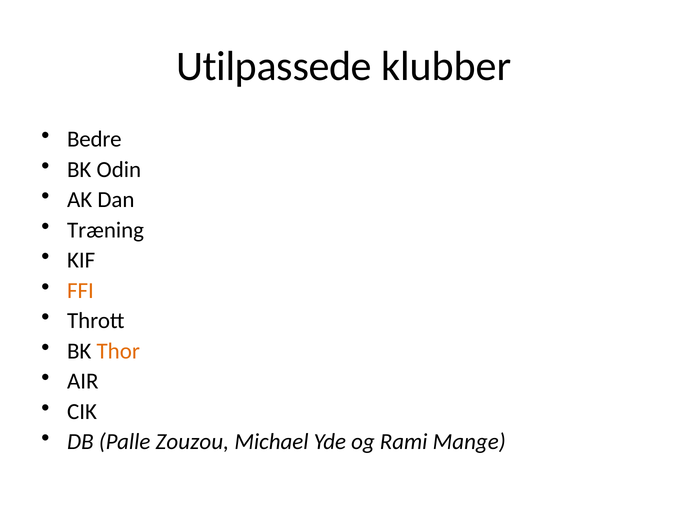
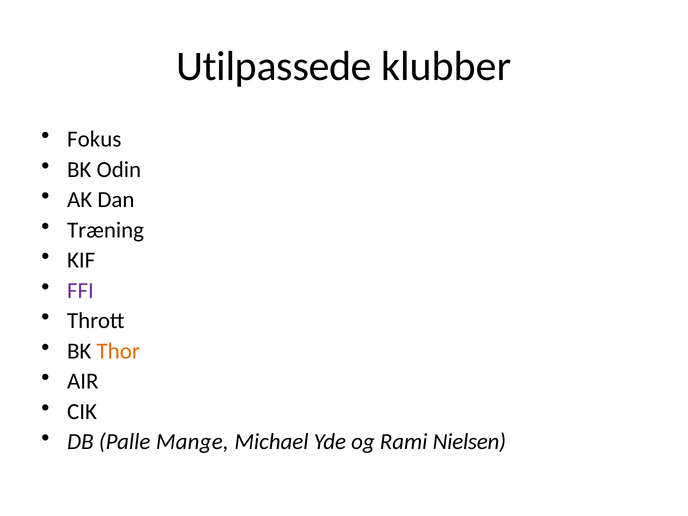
Bedre: Bedre -> Fokus
FFI colour: orange -> purple
Zouzou: Zouzou -> Mange
Mange: Mange -> Nielsen
